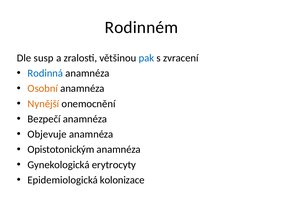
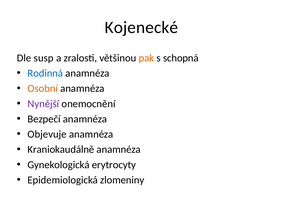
Rodinném: Rodinném -> Kojenecké
pak colour: blue -> orange
zvracení: zvracení -> schopná
Nynější colour: orange -> purple
Opistotonickým: Opistotonickým -> Kraniokaudálně
kolonizace: kolonizace -> zlomeniny
